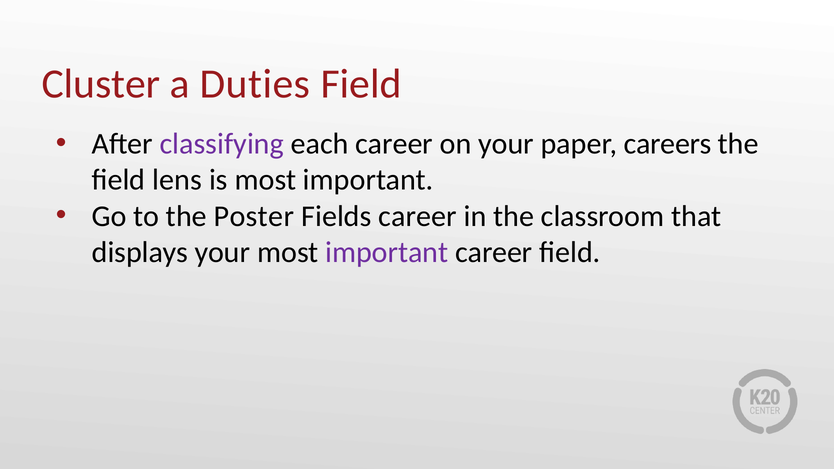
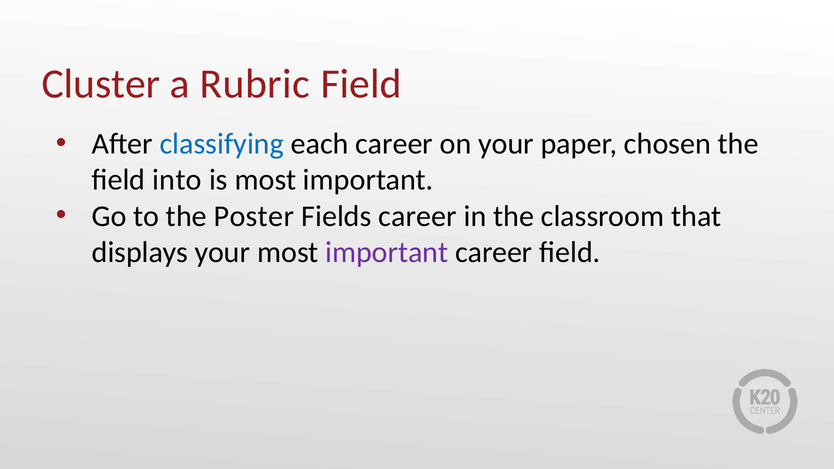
Duties: Duties -> Rubric
classifying colour: purple -> blue
careers: careers -> chosen
lens: lens -> into
